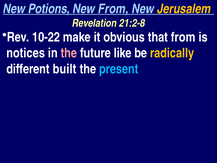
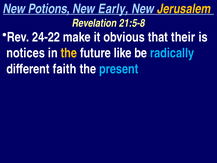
New From: From -> Early
21:2-8: 21:2-8 -> 21:5-8
10-22: 10-22 -> 24-22
that from: from -> their
the at (69, 53) colour: pink -> yellow
radically colour: yellow -> light blue
built: built -> faith
